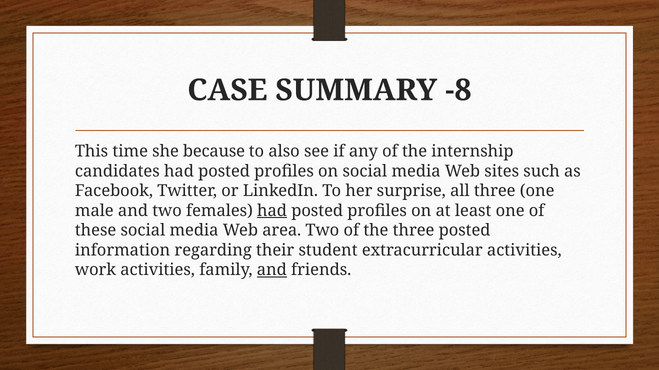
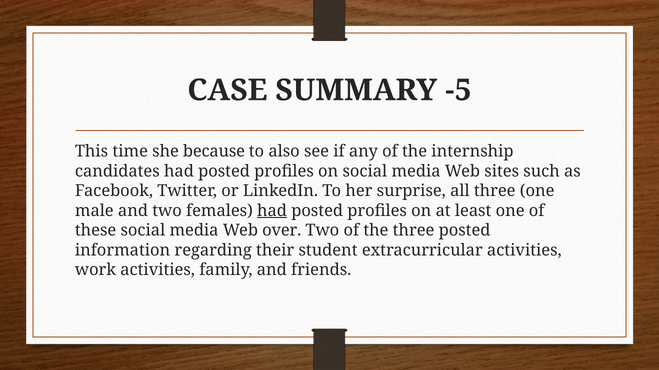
-8: -8 -> -5
area: area -> over
and at (272, 270) underline: present -> none
